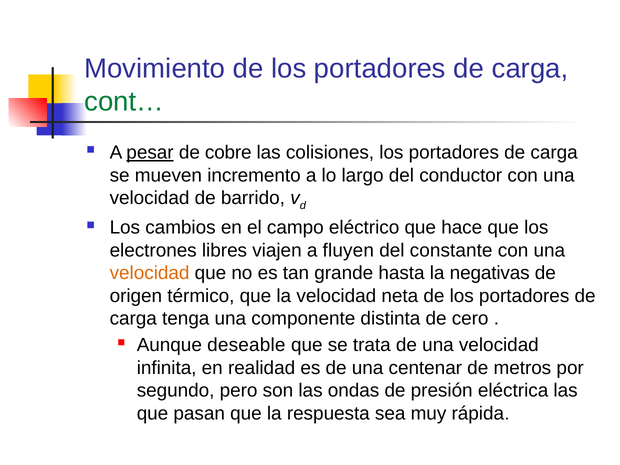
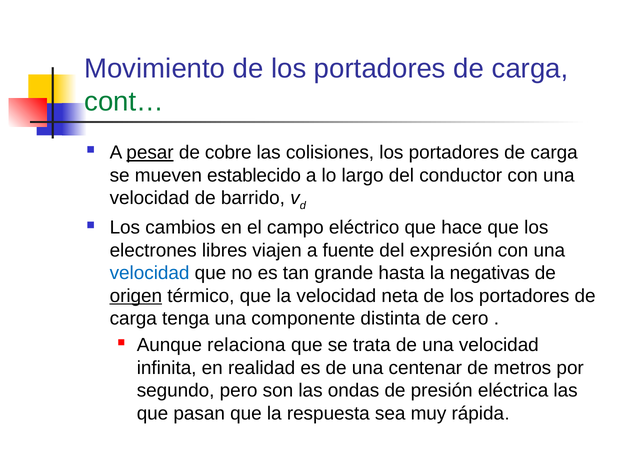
incremento: incremento -> establecido
fluyen: fluyen -> fuente
constante: constante -> expresión
velocidad at (150, 273) colour: orange -> blue
origen underline: none -> present
deseable: deseable -> relaciona
